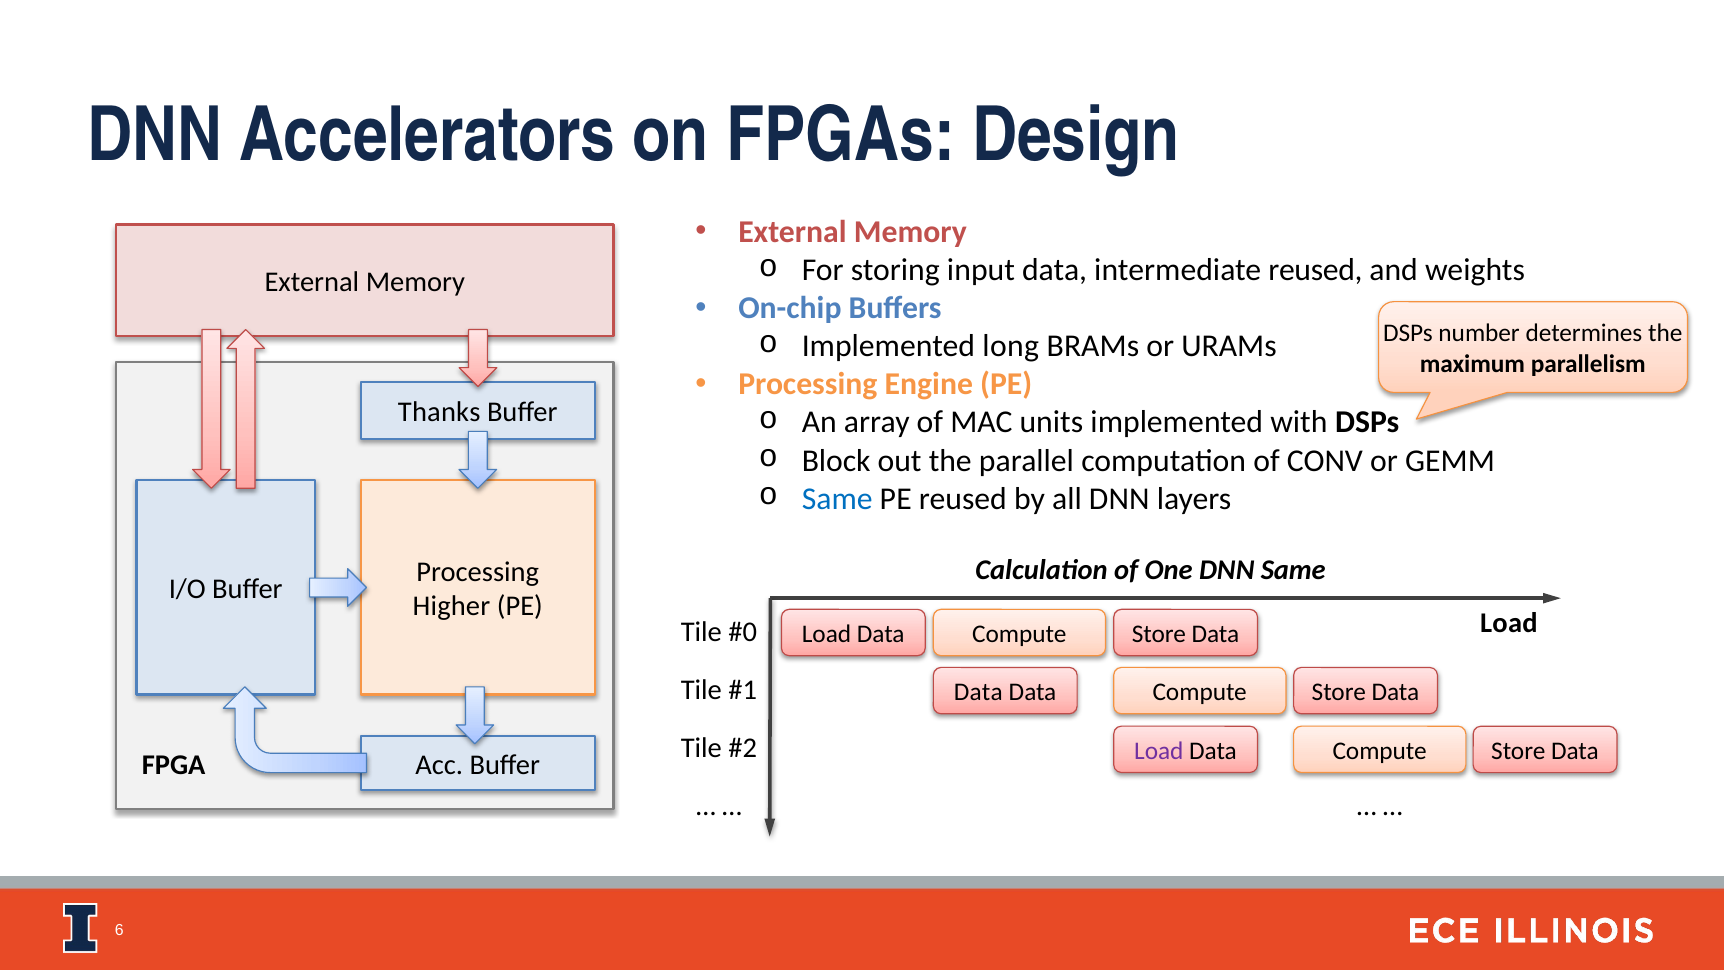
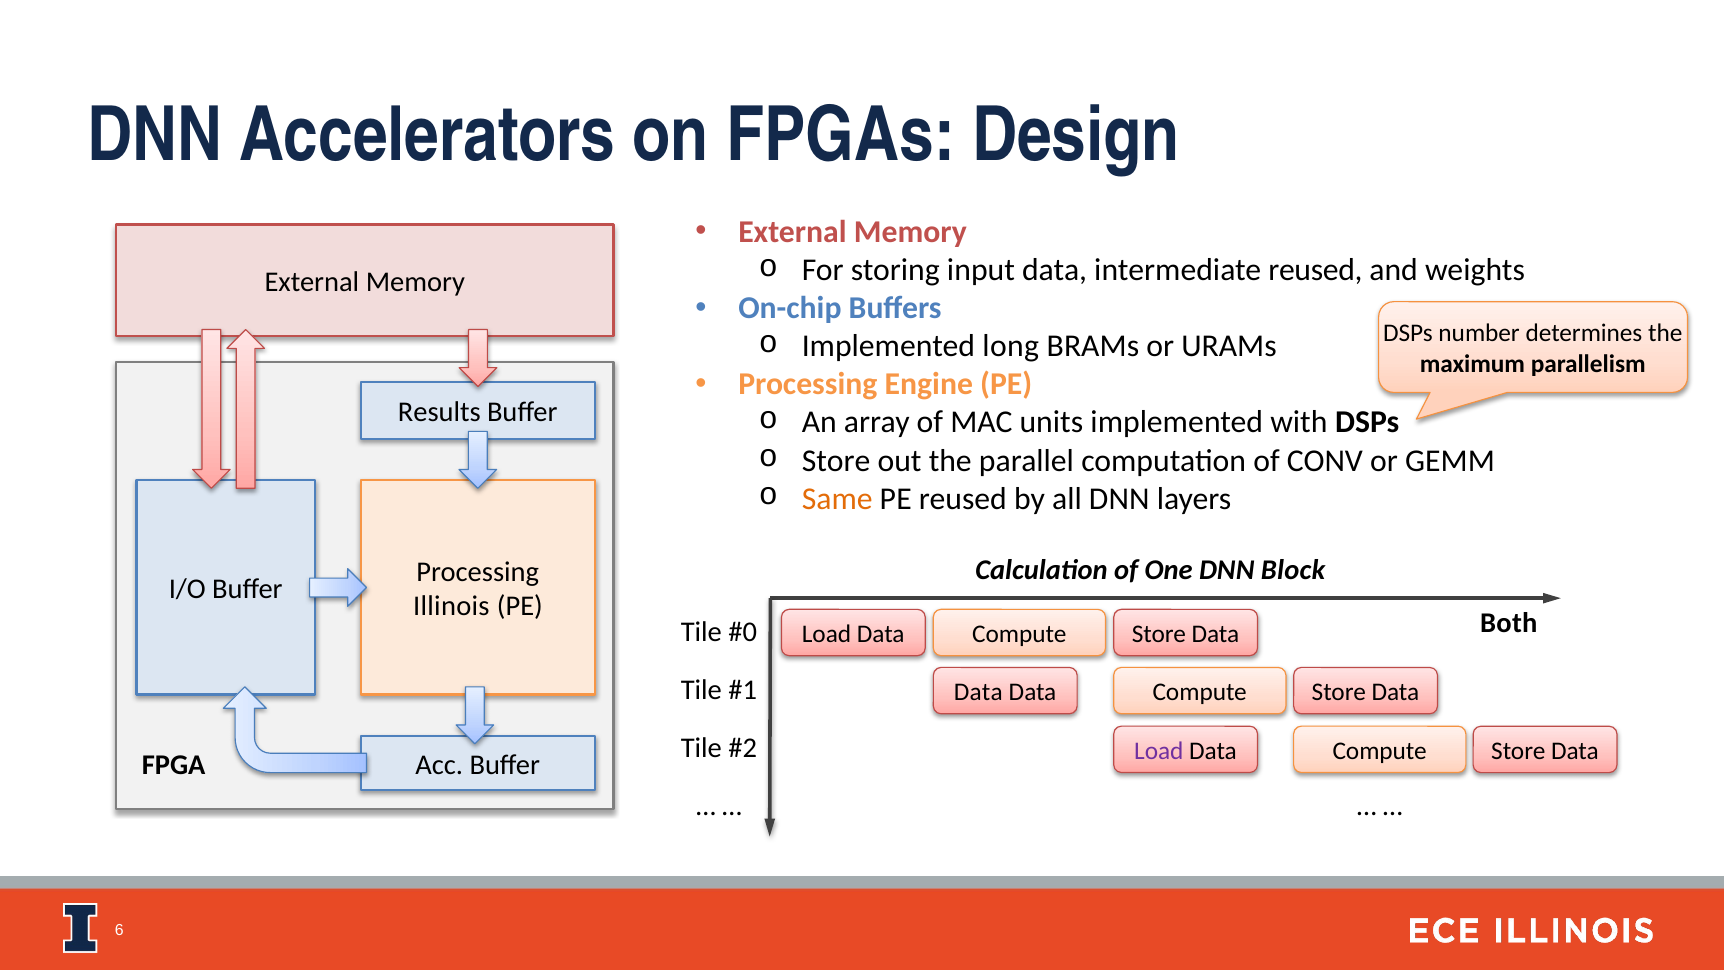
Thanks: Thanks -> Results
Block at (836, 460): Block -> Store
Same at (837, 498) colour: blue -> orange
DNN Same: Same -> Block
Higher: Higher -> Illinois
Load at (1509, 623): Load -> Both
